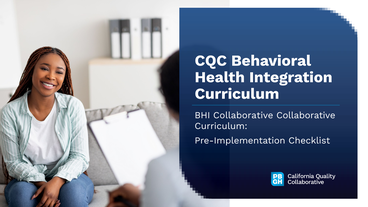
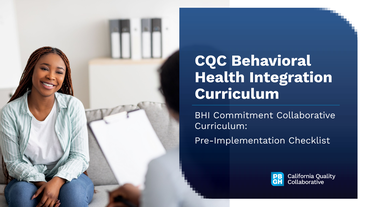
BHI Collaborative: Collaborative -> Commitment
